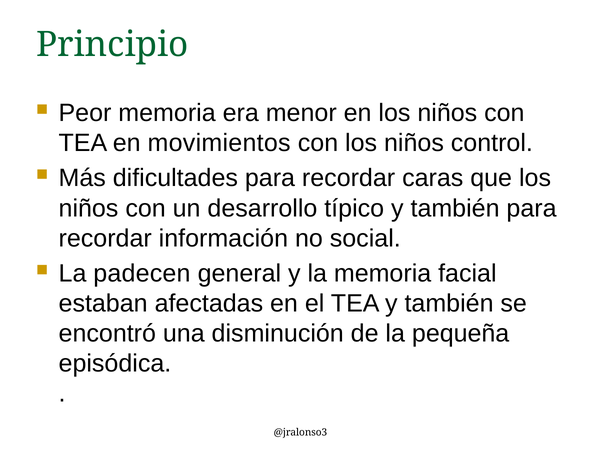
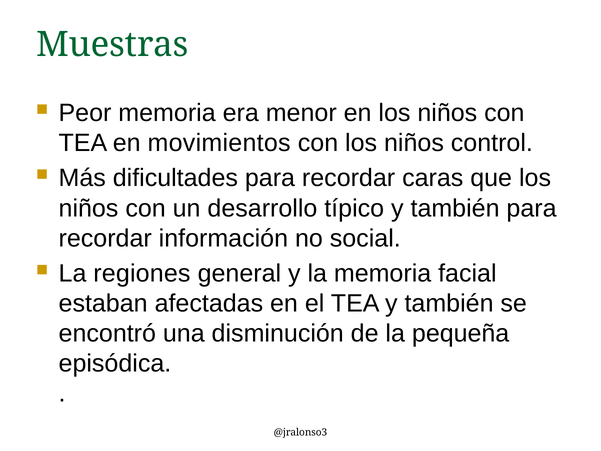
Principio: Principio -> Muestras
padecen: padecen -> regiones
